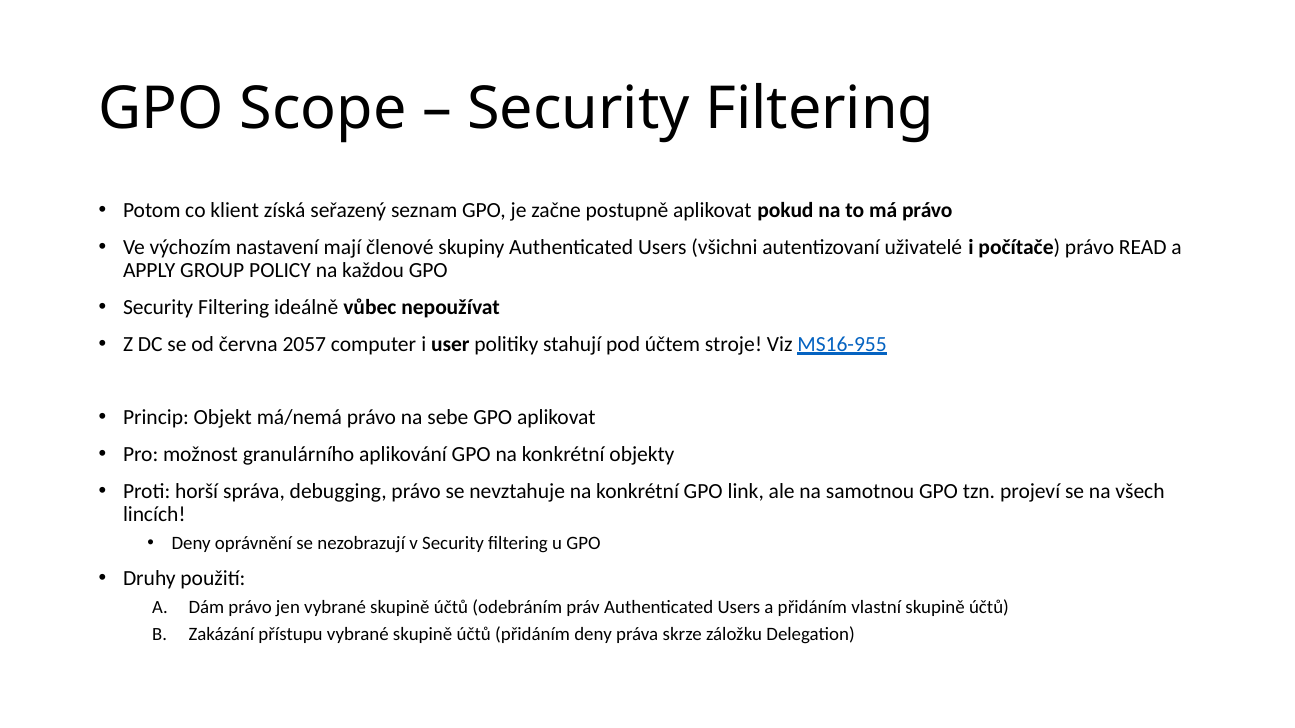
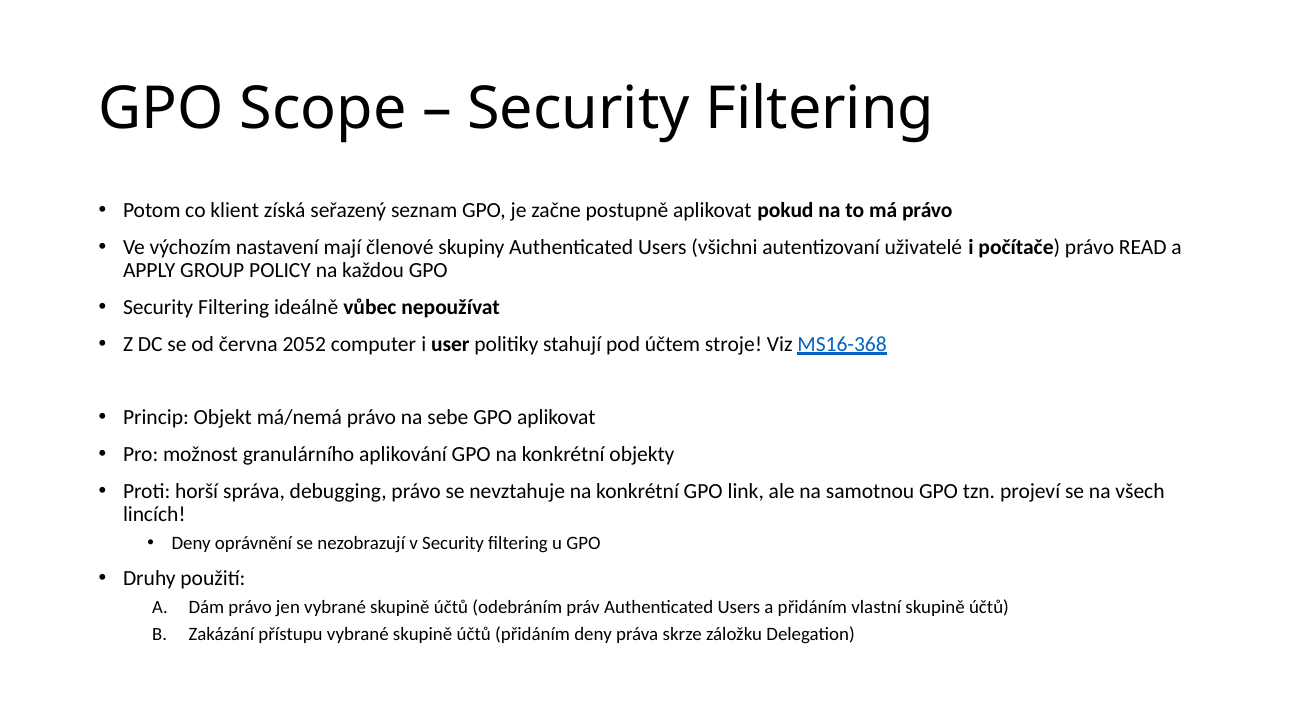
2057: 2057 -> 2052
MS16-955: MS16-955 -> MS16-368
